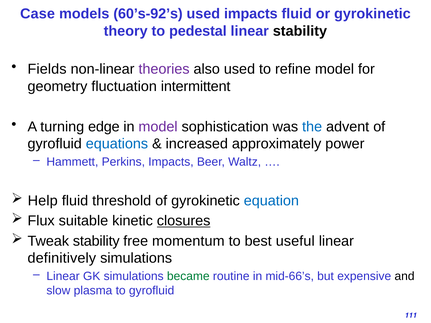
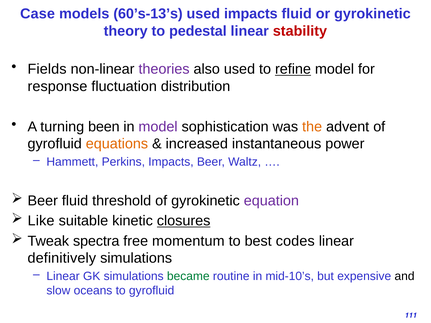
60’s-92’s: 60’s-92’s -> 60’s-13’s
stability at (300, 31) colour: black -> red
refine underline: none -> present
geometry: geometry -> response
intermittent: intermittent -> distribution
edge: edge -> been
the colour: blue -> orange
equations colour: blue -> orange
approximately: approximately -> instantaneous
Help at (43, 201): Help -> Beer
equation colour: blue -> purple
Flux: Flux -> Like
Tweak stability: stability -> spectra
useful: useful -> codes
mid-66’s: mid-66’s -> mid-10’s
plasma: plasma -> oceans
